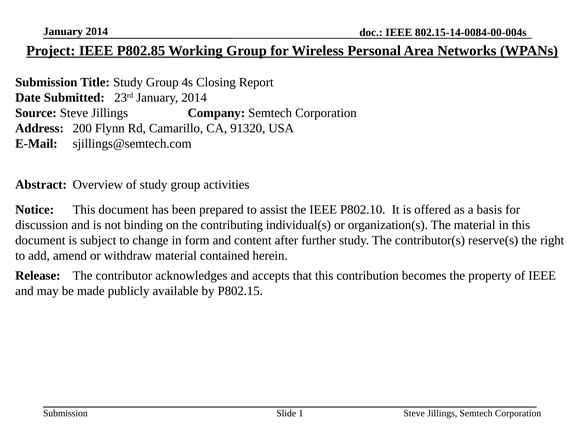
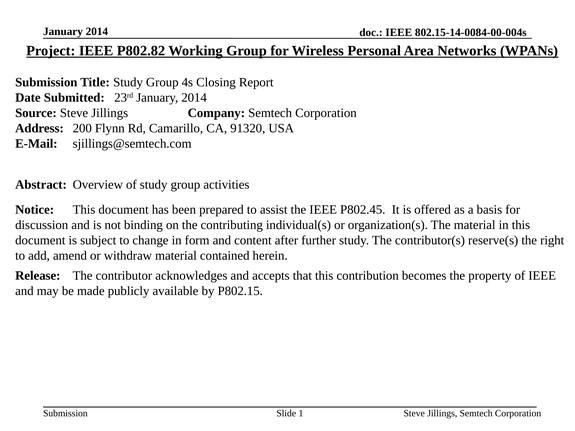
P802.85: P802.85 -> P802.82
P802.10: P802.10 -> P802.45
